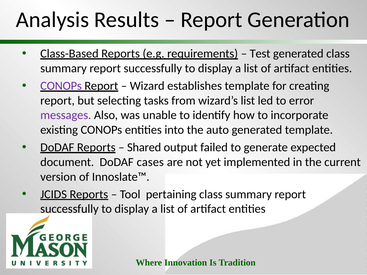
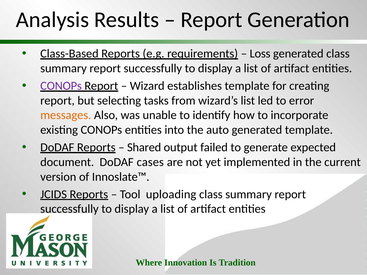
Test: Test -> Loss
messages colour: purple -> orange
pertaining: pertaining -> uploading
